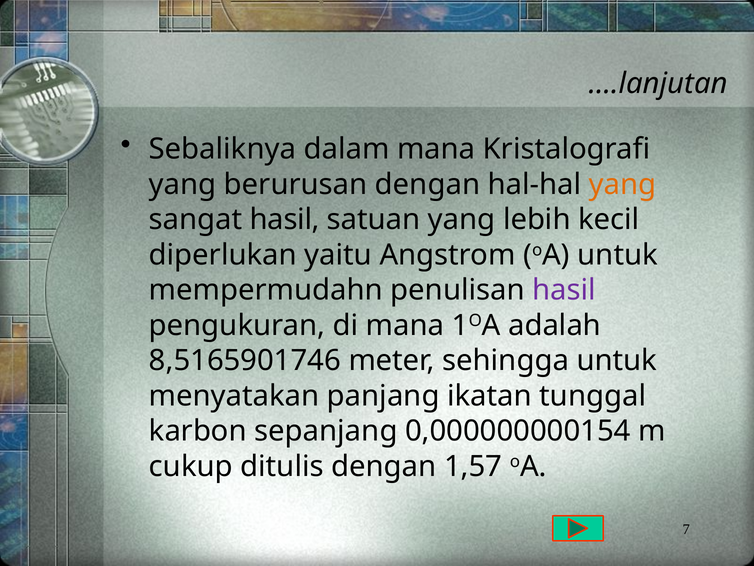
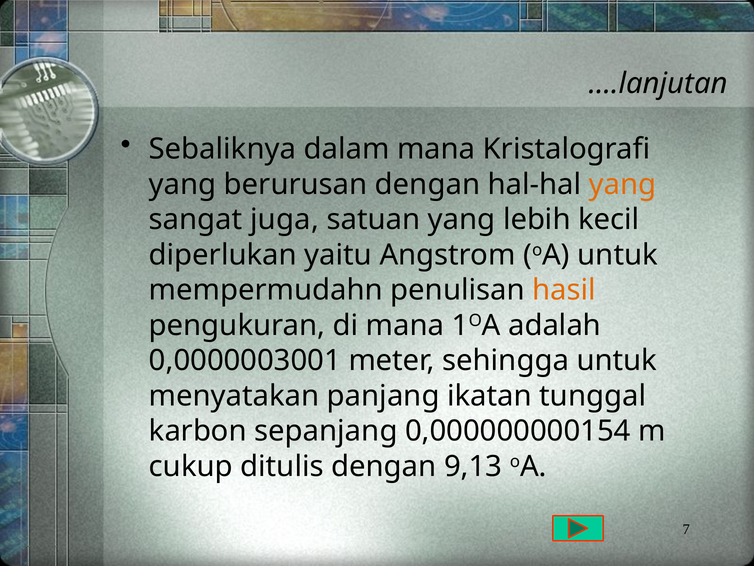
sangat hasil: hasil -> juga
hasil at (564, 290) colour: purple -> orange
8,5165901746: 8,5165901746 -> 0,0000003001
1,57: 1,57 -> 9,13
